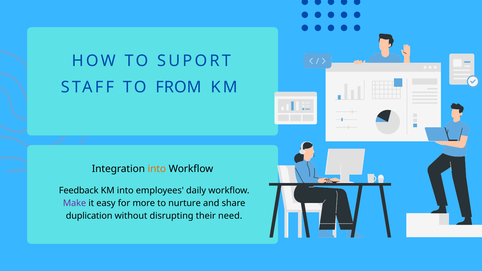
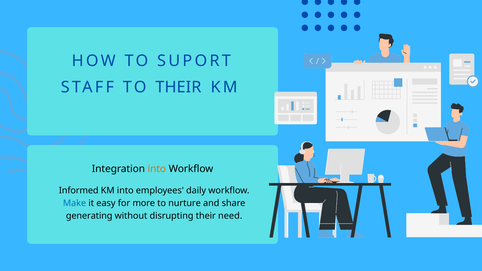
TO FROM: FROM -> THEIR
Feedback: Feedback -> Informed
Make colour: purple -> blue
duplication: duplication -> generating
